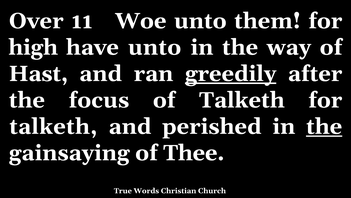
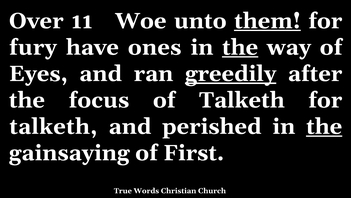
them underline: none -> present
high: high -> fury
have unto: unto -> ones
the at (240, 47) underline: none -> present
Hast: Hast -> Eyes
Thee: Thee -> First
